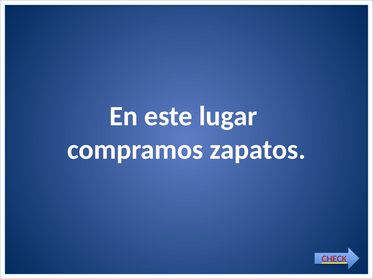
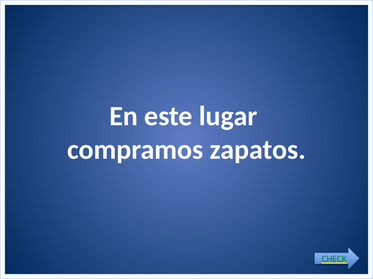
CHECK colour: red -> green
